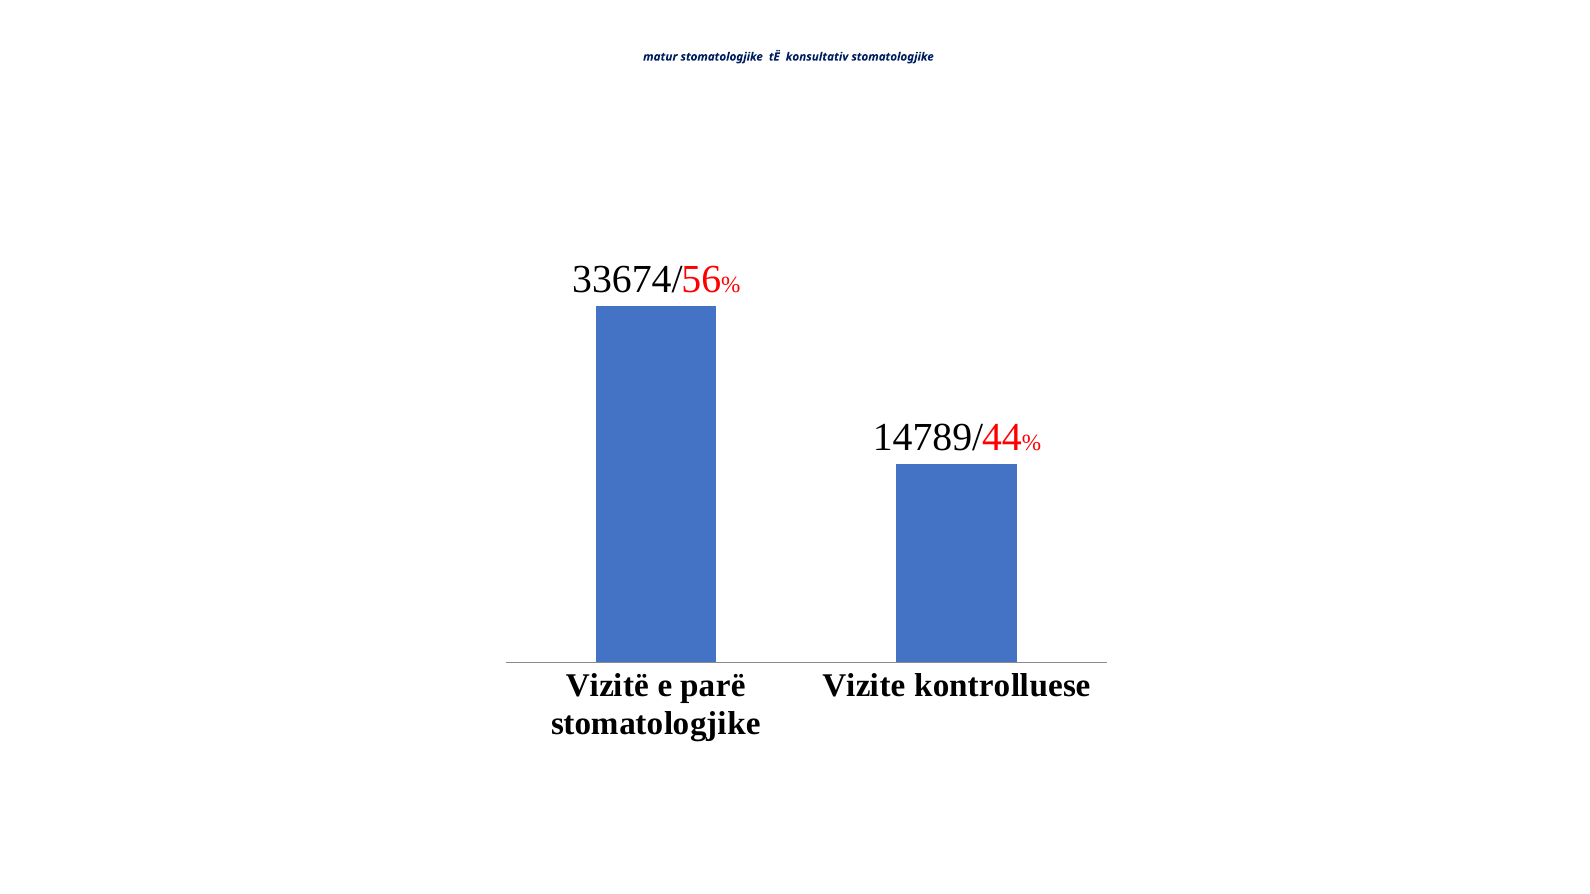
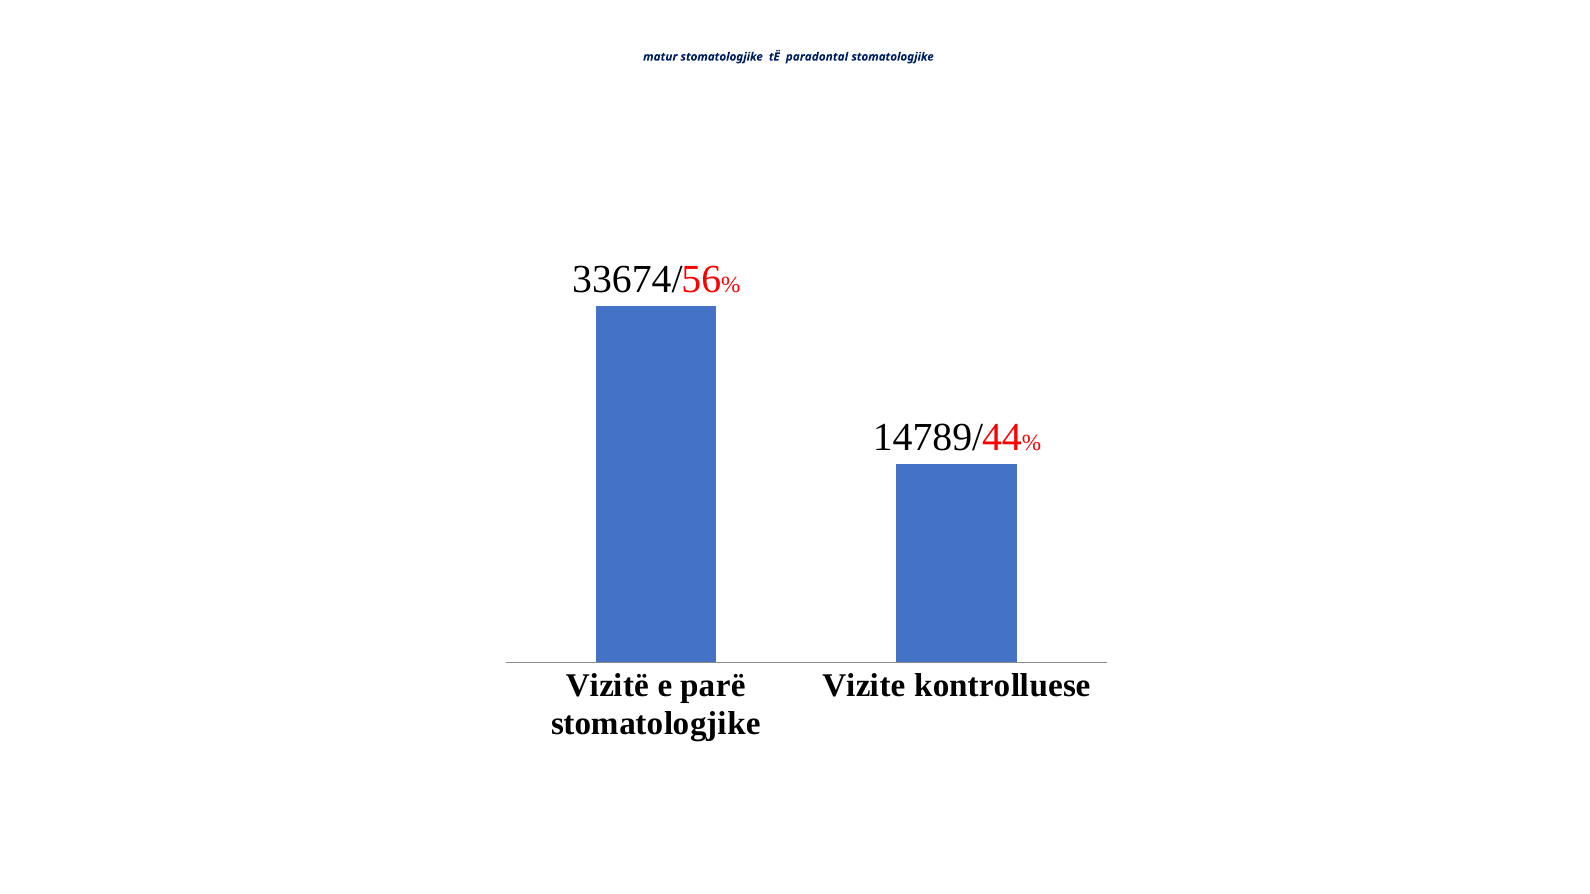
konsultativ: konsultativ -> paradontal
